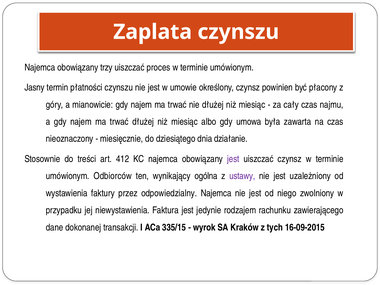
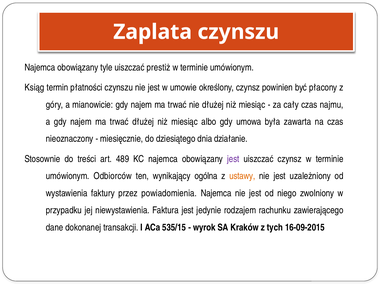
trzy: trzy -> tyle
proces: proces -> prestiż
Jasny: Jasny -> Ksiąg
412: 412 -> 489
ustawy colour: purple -> orange
odpowiedzialny: odpowiedzialny -> powiadomienia
335/15: 335/15 -> 535/15
